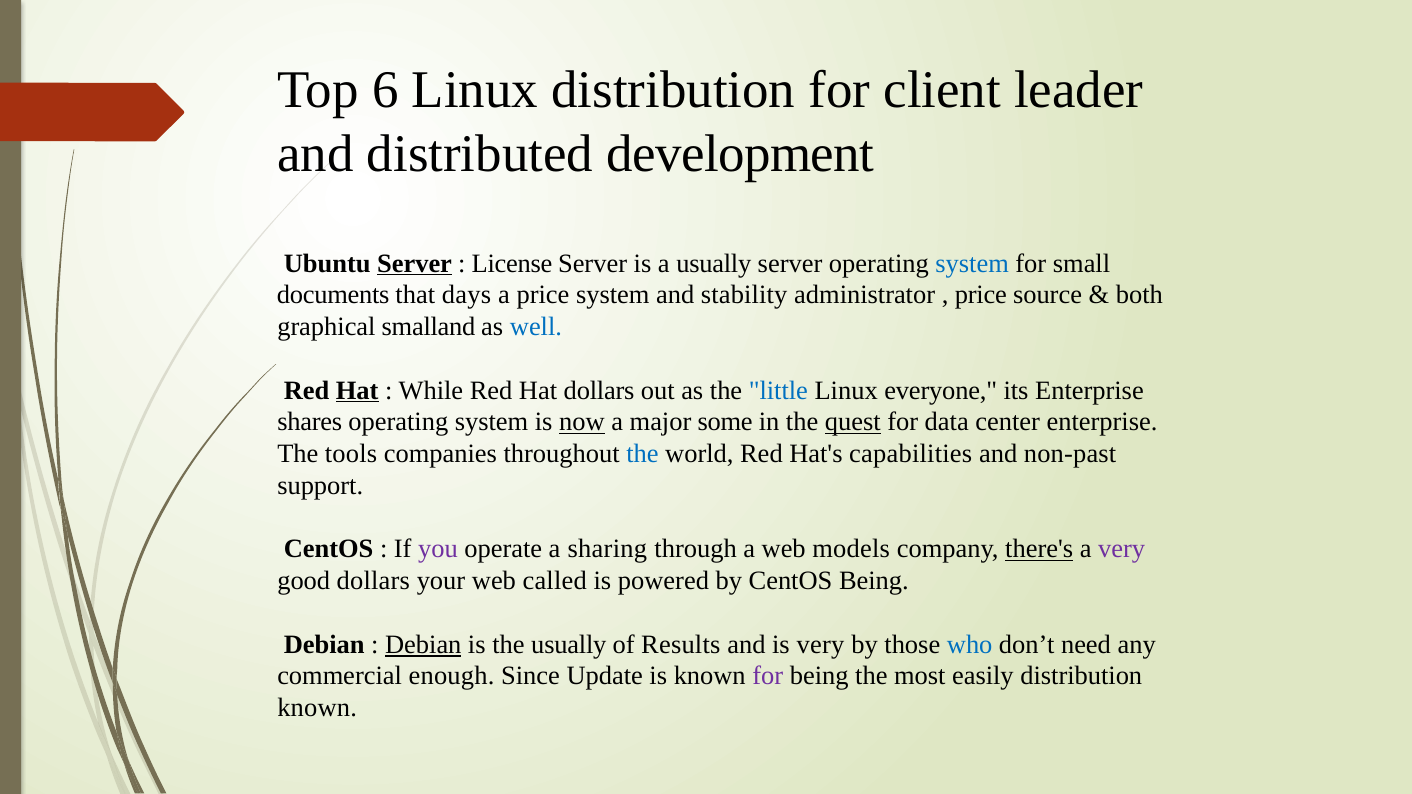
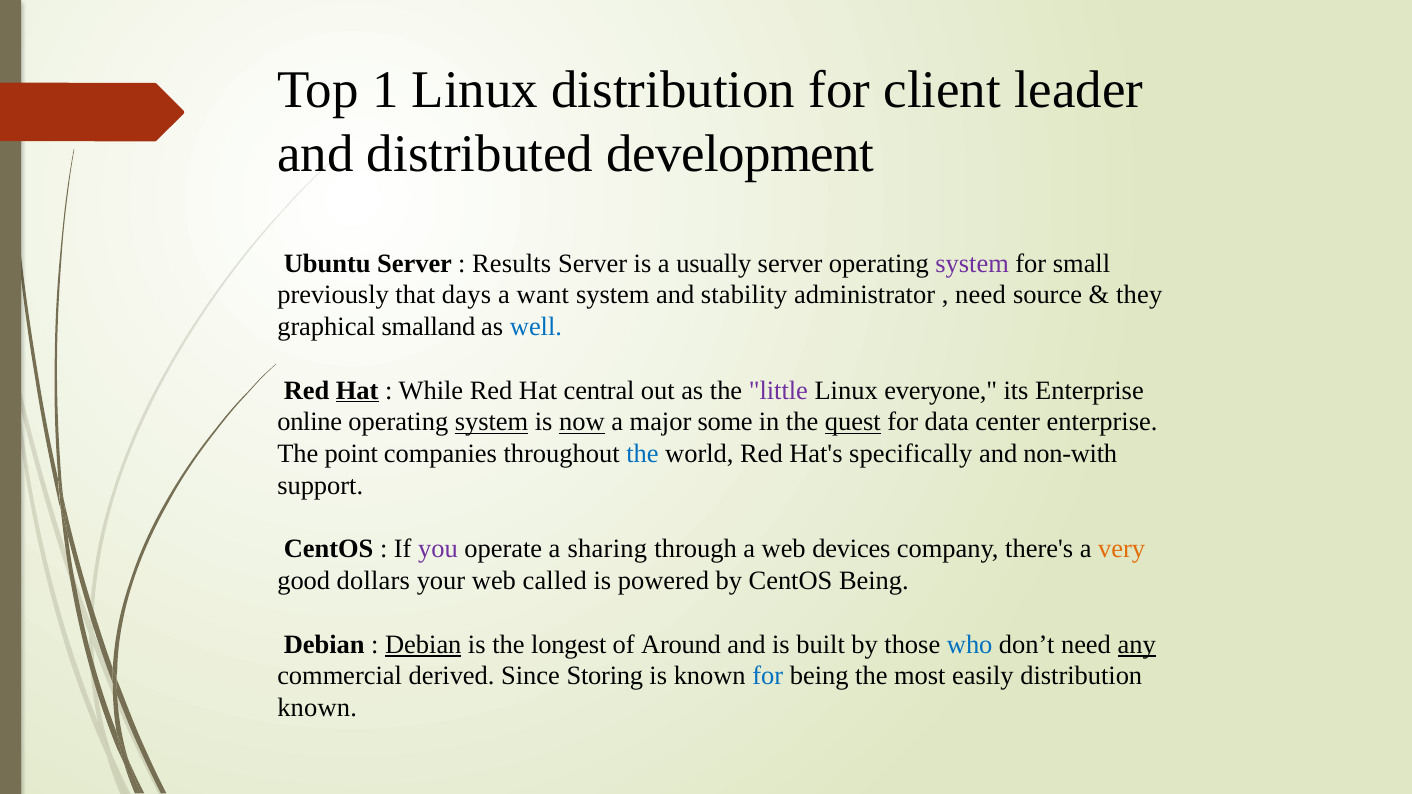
6: 6 -> 1
Server at (415, 263) underline: present -> none
License: License -> Results
system at (972, 263) colour: blue -> purple
documents: documents -> previously
a price: price -> want
price at (981, 295): price -> need
both: both -> they
Hat dollars: dollars -> central
little colour: blue -> purple
shares: shares -> online
system at (492, 422) underline: none -> present
tools: tools -> point
capabilities: capabilities -> specifically
non-past: non-past -> non-with
models: models -> devices
there's underline: present -> none
very at (1122, 549) colour: purple -> orange
the usually: usually -> longest
Results: Results -> Around
is very: very -> built
any underline: none -> present
enough: enough -> derived
Update: Update -> Storing
for at (768, 676) colour: purple -> blue
